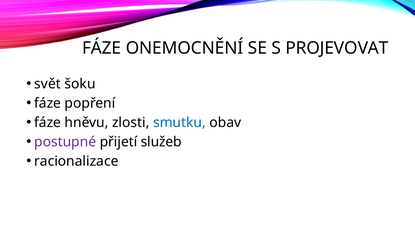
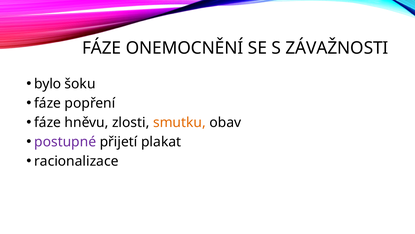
PROJEVOVAT: PROJEVOVAT -> ZÁVAŽNOSTI
svět: svět -> bylo
smutku colour: blue -> orange
služeb: služeb -> plakat
